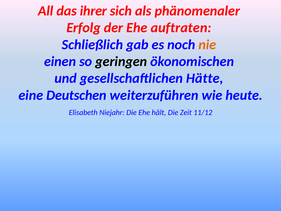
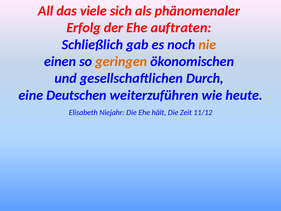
ihrer: ihrer -> viele
geringen colour: black -> orange
Hätte: Hätte -> Durch
